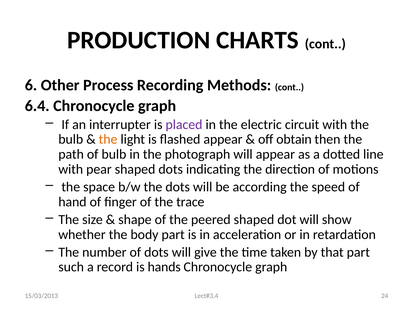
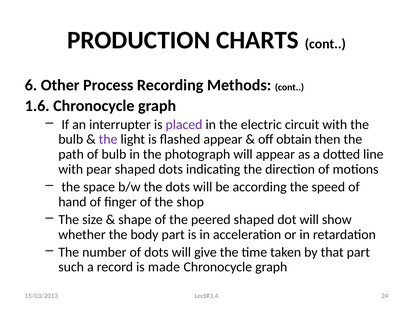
6.4: 6.4 -> 1.6
the at (108, 139) colour: orange -> purple
trace: trace -> shop
hands: hands -> made
